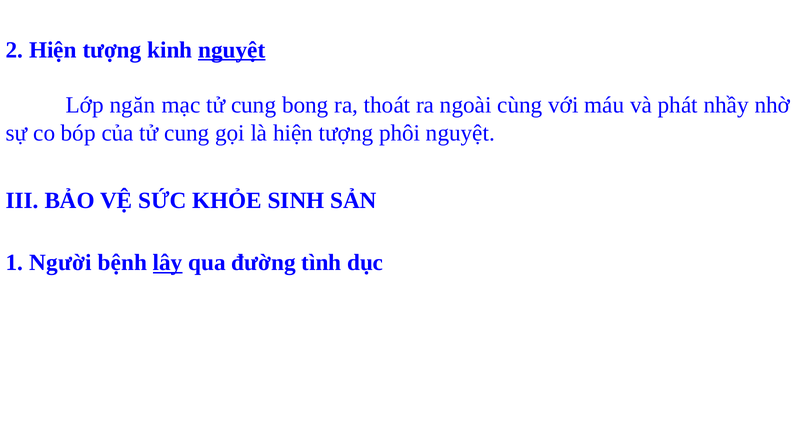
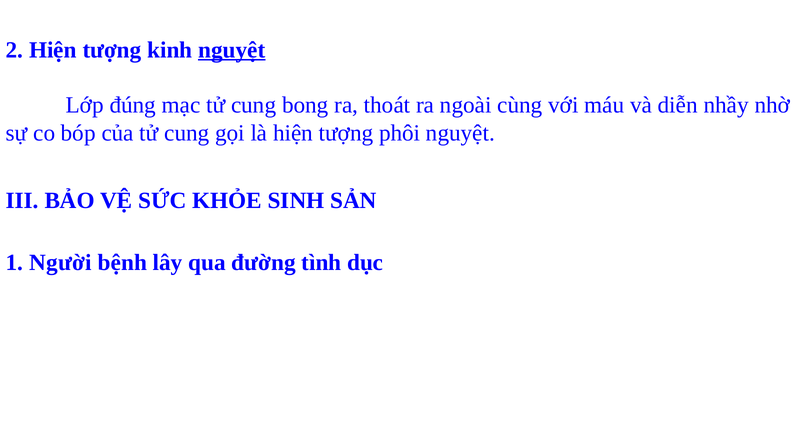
ngăn: ngăn -> đúng
phát: phát -> diễn
lây underline: present -> none
